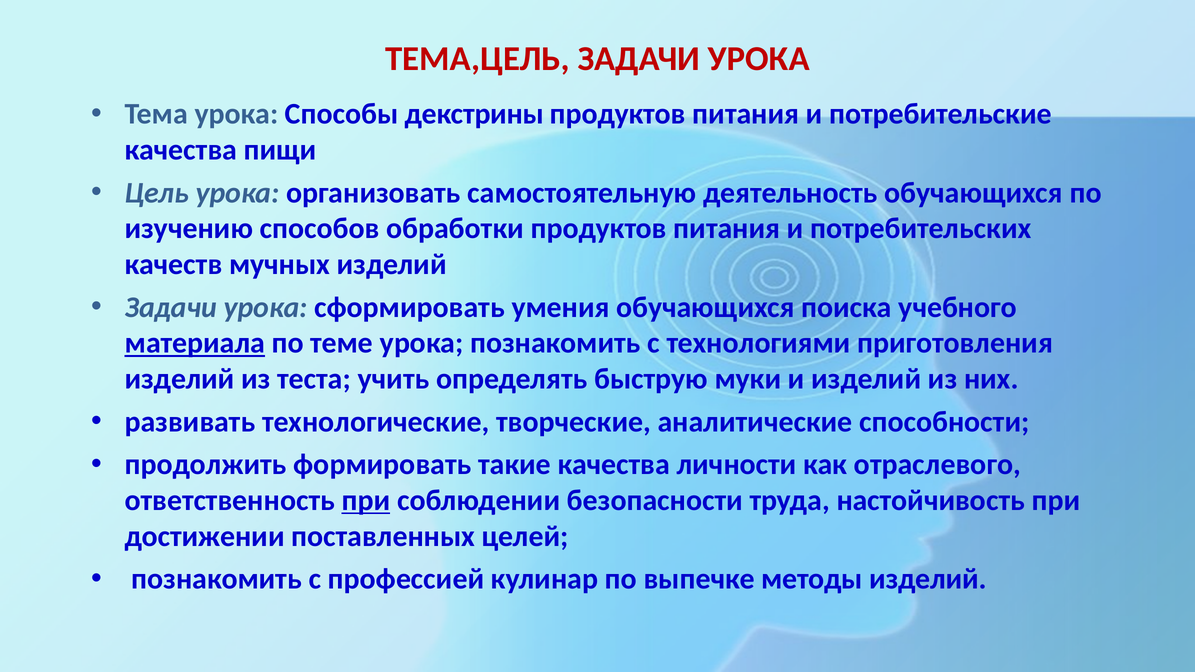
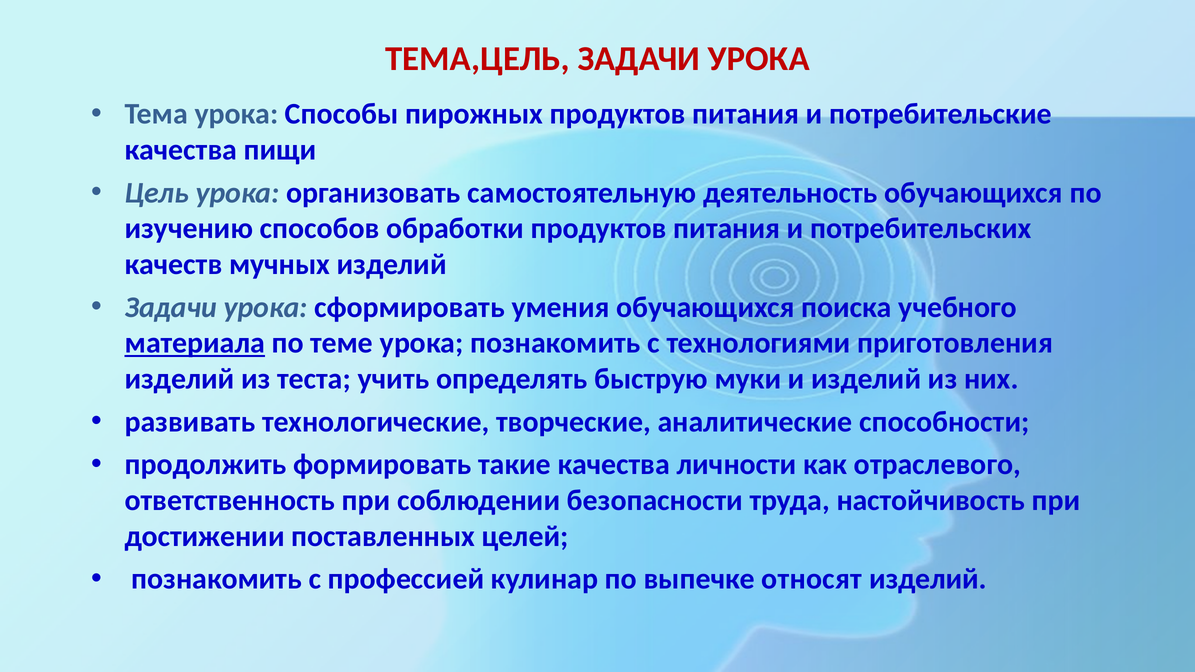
декстрины: декстрины -> пирожных
при at (366, 501) underline: present -> none
методы: методы -> относят
